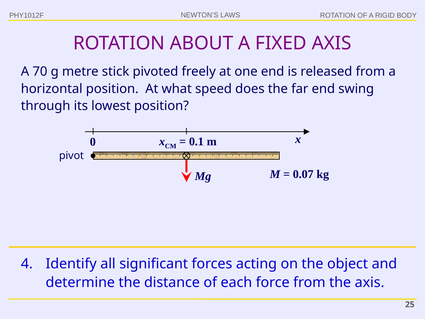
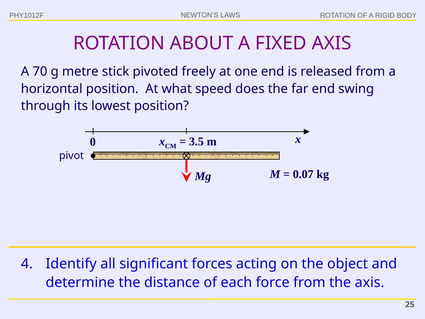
0.1: 0.1 -> 3.5
